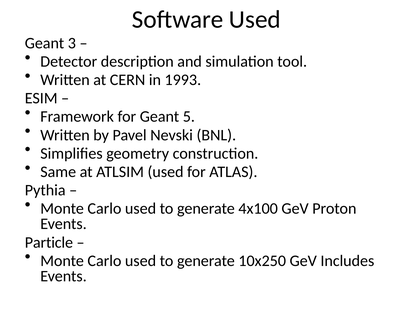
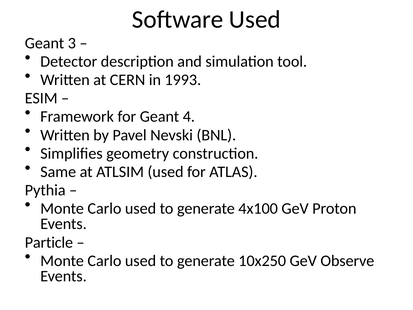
5: 5 -> 4
Includes: Includes -> Observe
